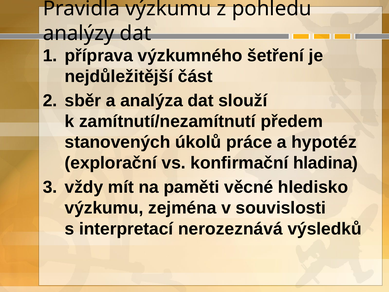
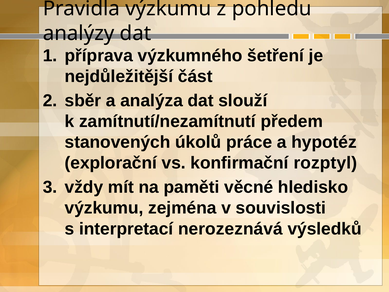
hladina: hladina -> rozptyl
